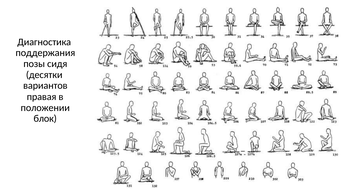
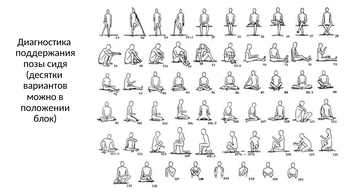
правая: правая -> можно
